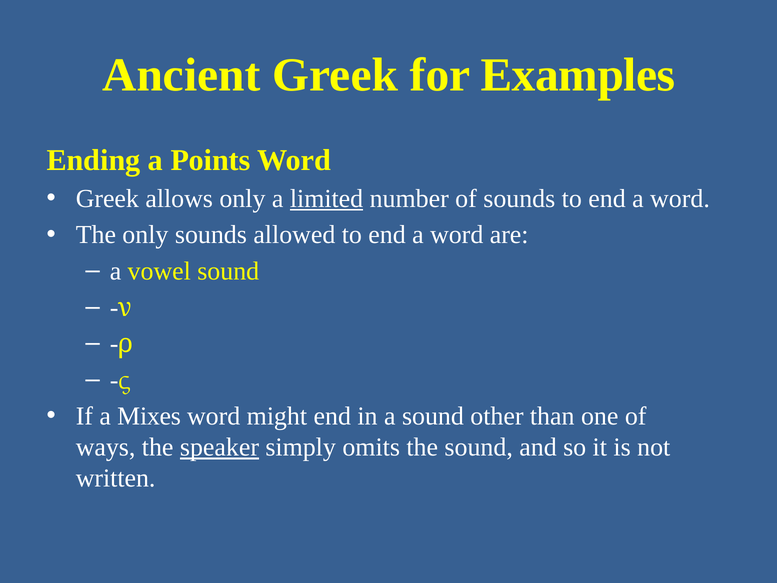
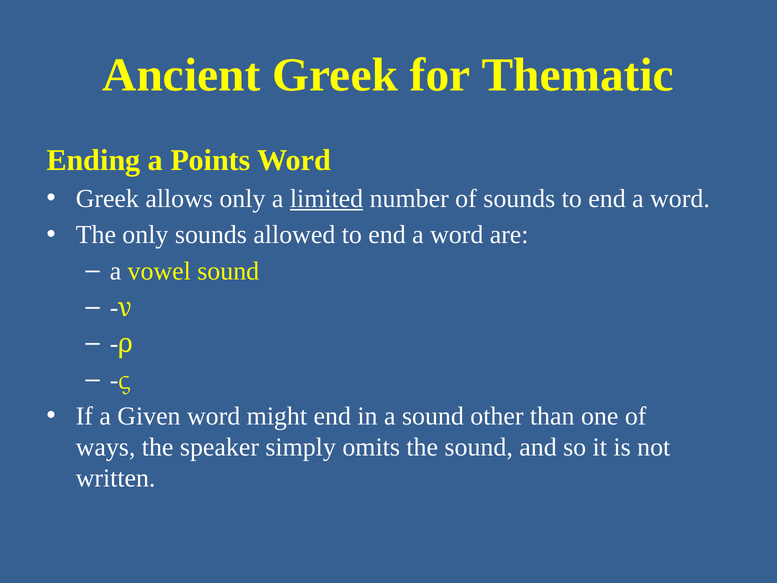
Examples: Examples -> Thematic
Mixes: Mixes -> Given
speaker underline: present -> none
